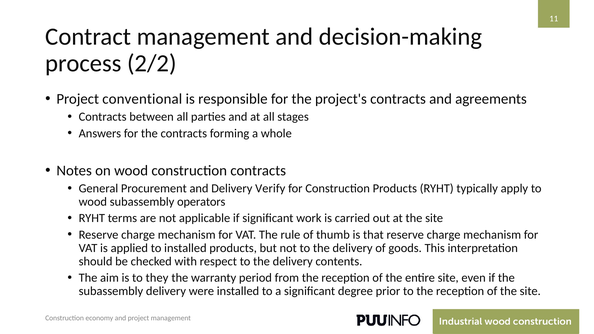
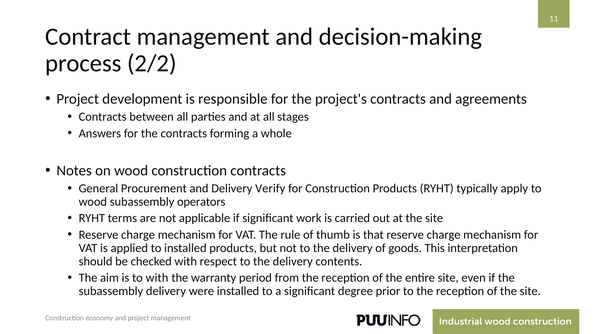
conventional: conventional -> development
to they: they -> with
